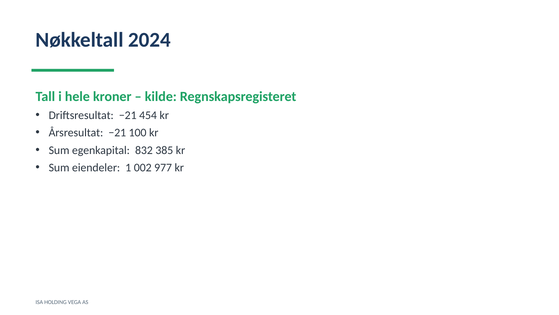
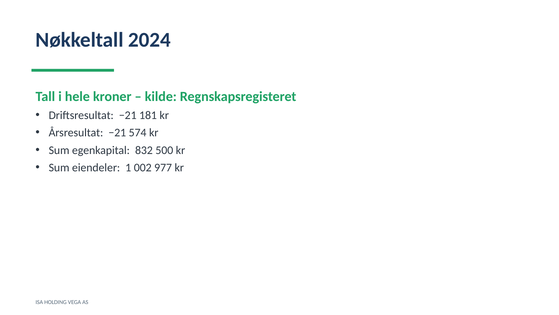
454: 454 -> 181
100: 100 -> 574
385: 385 -> 500
